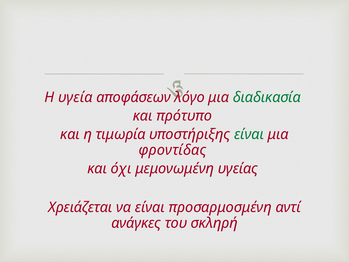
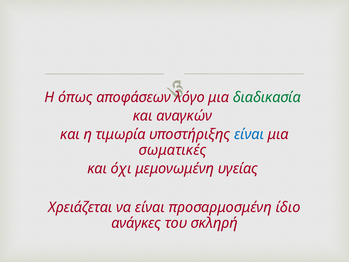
υγεία: υγεία -> όπως
πρότυπο: πρότυπο -> αναγκών
είναι at (249, 134) colour: green -> blue
φροντίδας: φροντίδας -> σωματικές
αντί: αντί -> ίδιο
